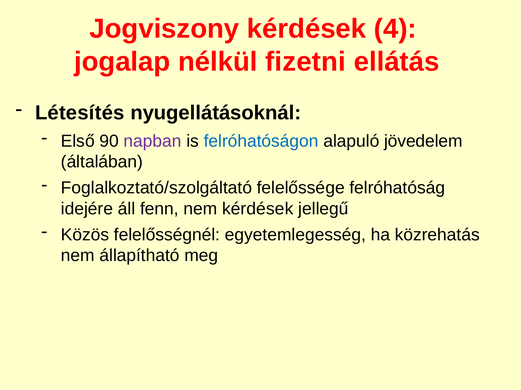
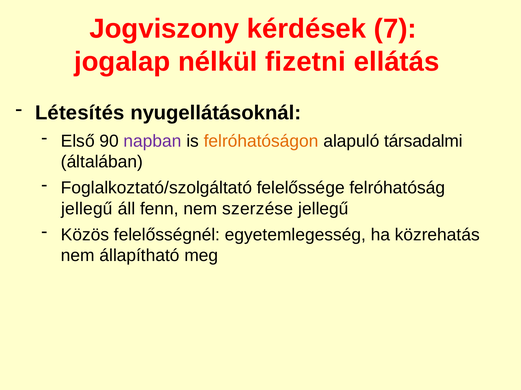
4: 4 -> 7
felróhatóságon colour: blue -> orange
jövedelem: jövedelem -> társadalmi
idejére at (87, 209): idejére -> jellegű
nem kérdések: kérdések -> szerzése
